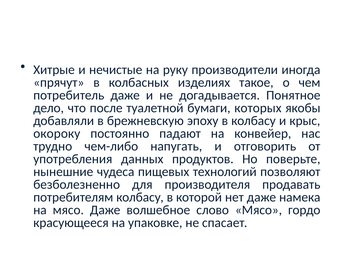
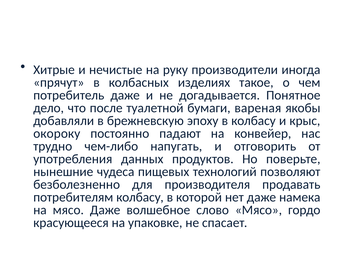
которых: которых -> вареная
